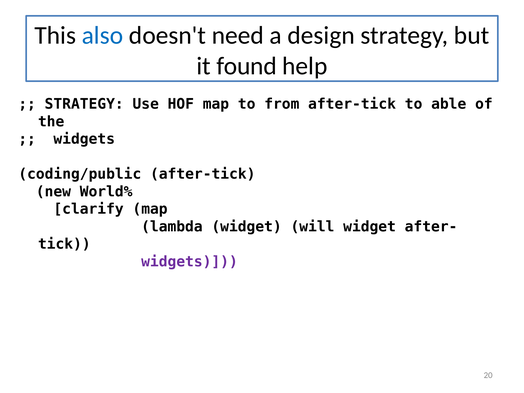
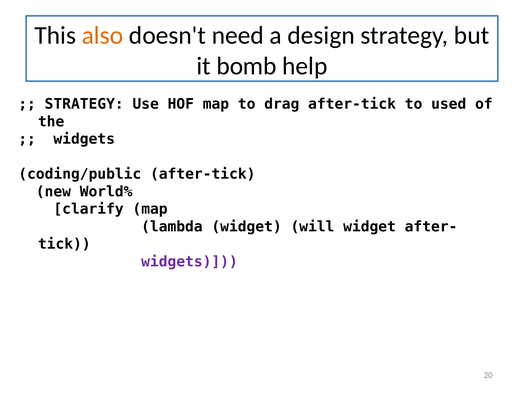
also colour: blue -> orange
found: found -> bomb
from: from -> drag
able: able -> used
